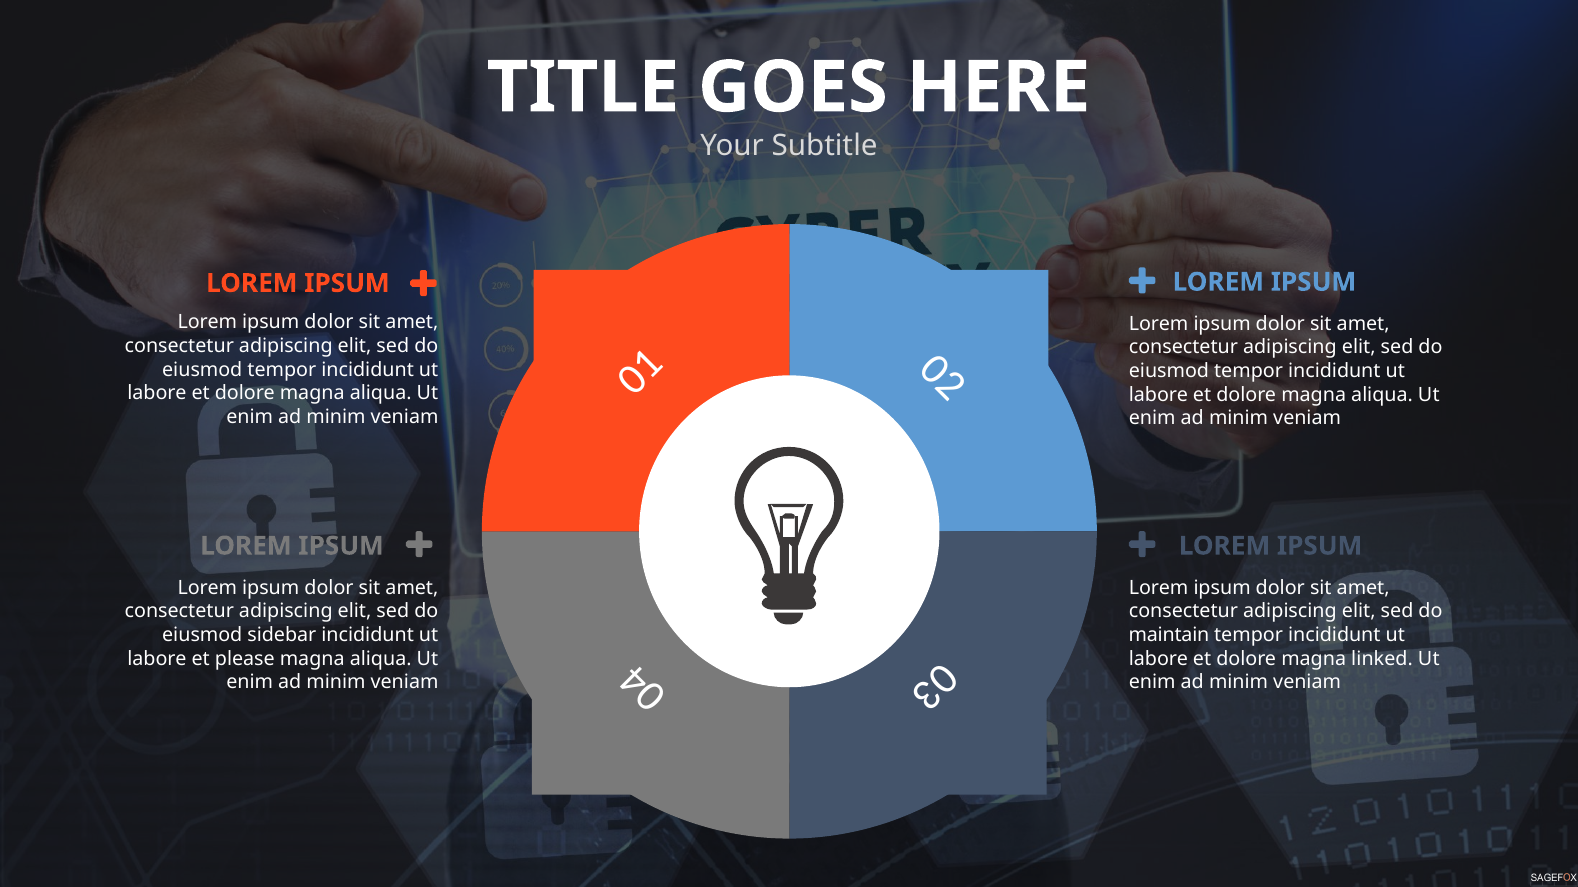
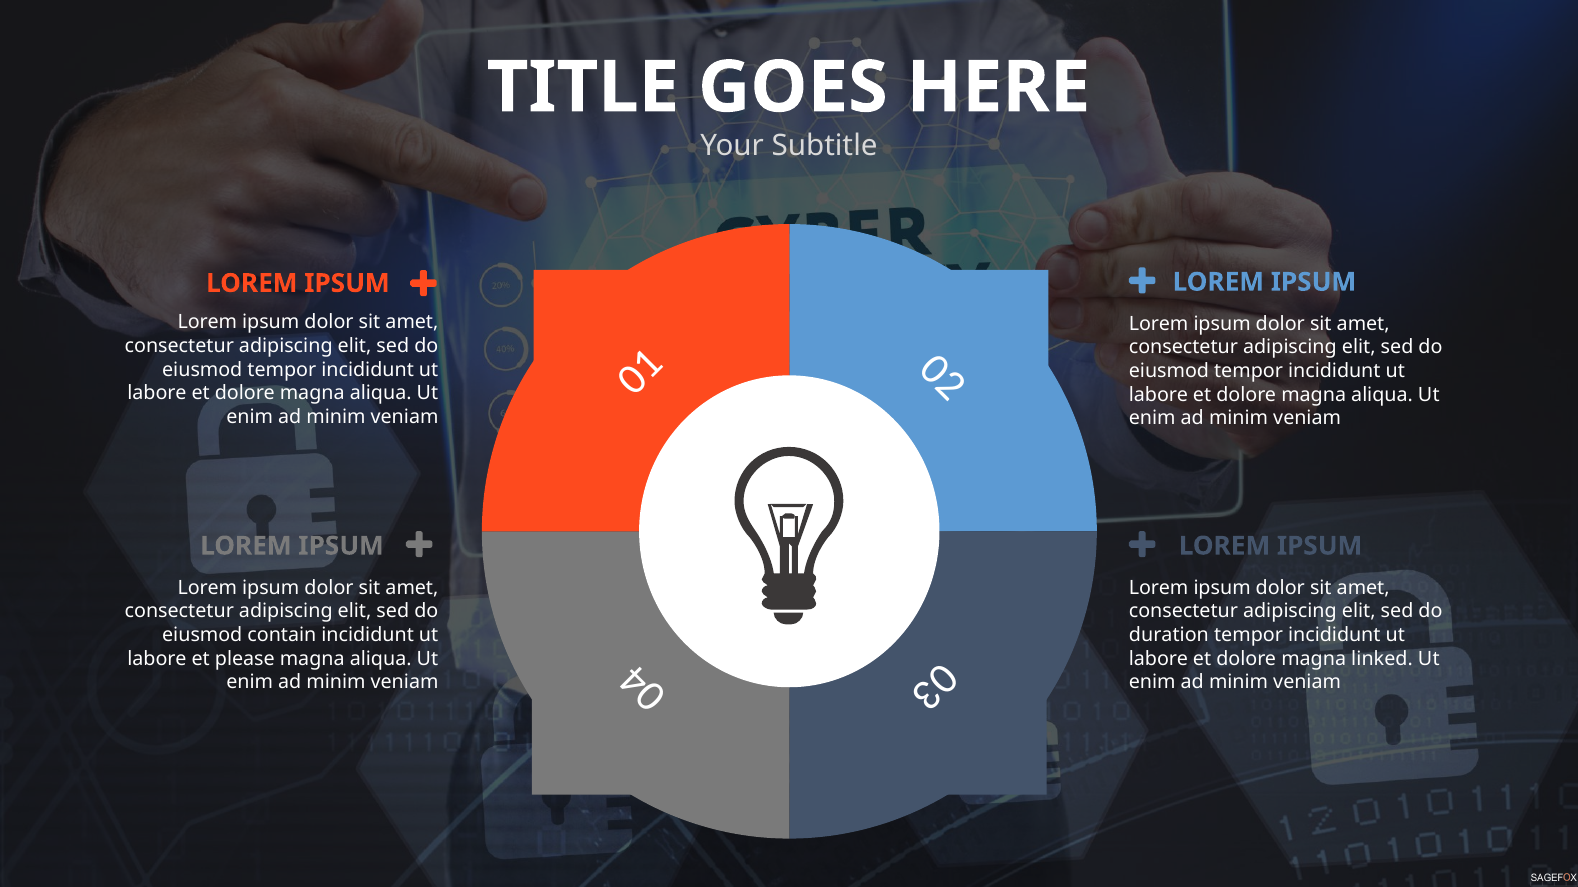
sidebar: sidebar -> contain
maintain: maintain -> duration
